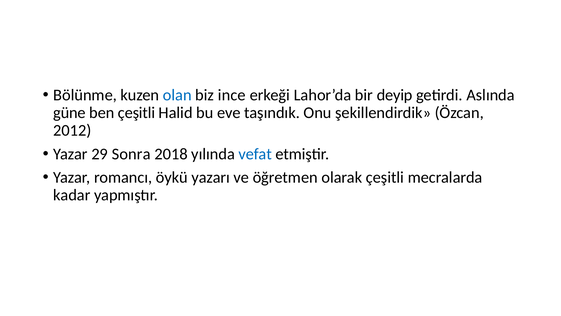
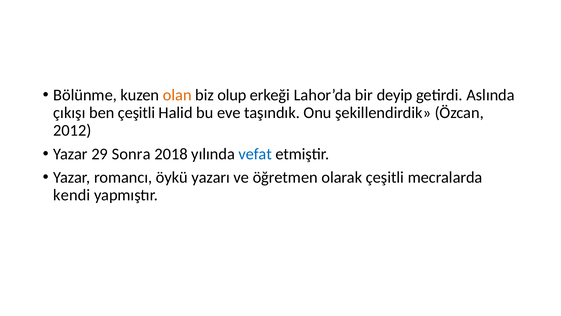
olan colour: blue -> orange
ince: ince -> olup
güne: güne -> çıkışı
kadar: kadar -> kendi
